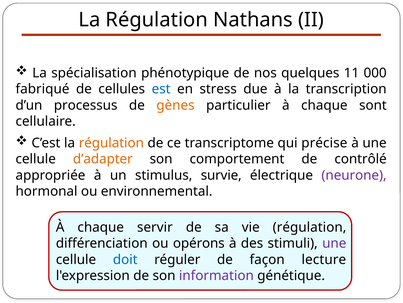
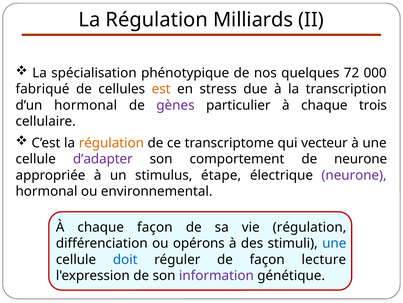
Nathans: Nathans -> Milliards
11: 11 -> 72
est colour: blue -> orange
d’un processus: processus -> hormonal
gènes colour: orange -> purple
sont: sont -> trois
précise: précise -> vecteur
d’adapter colour: orange -> purple
de contrôlé: contrôlé -> neurone
survie: survie -> étape
chaque servir: servir -> façon
une at (334, 243) colour: purple -> blue
